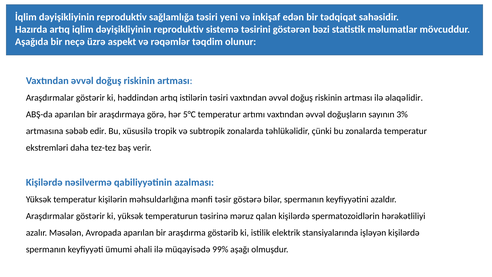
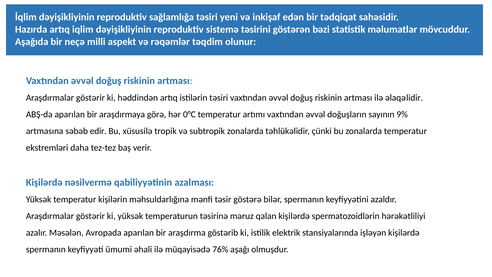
üzrə: üzrə -> milli
5°C: 5°C -> 0°C
3%: 3% -> 9%
99%: 99% -> 76%
